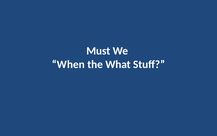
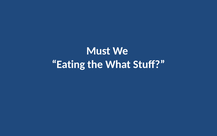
When: When -> Eating
